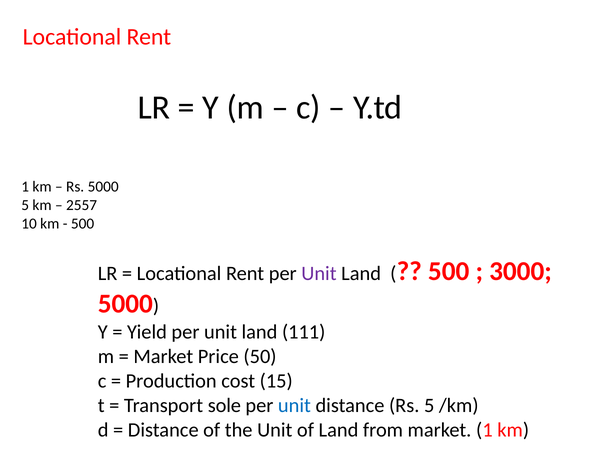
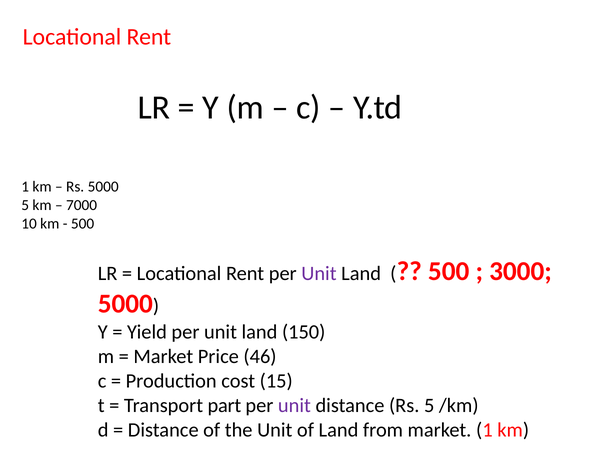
2557: 2557 -> 7000
111: 111 -> 150
50: 50 -> 46
sole: sole -> part
unit at (294, 405) colour: blue -> purple
